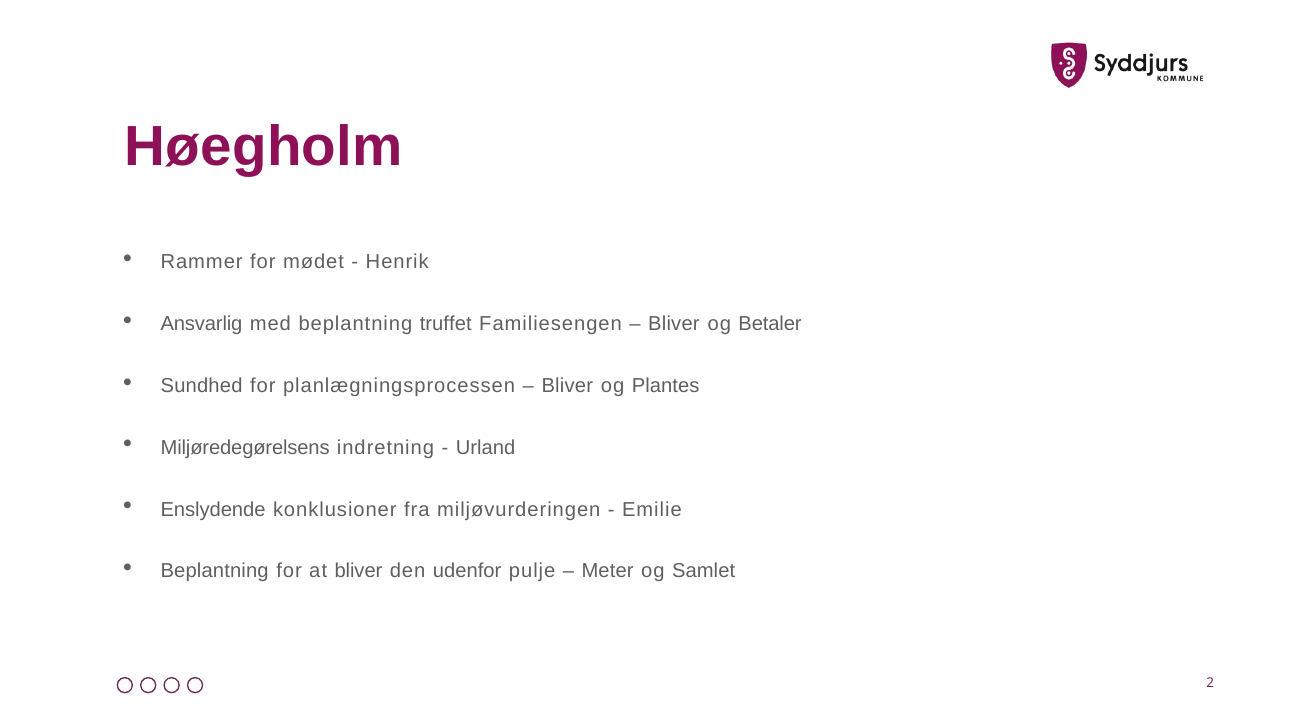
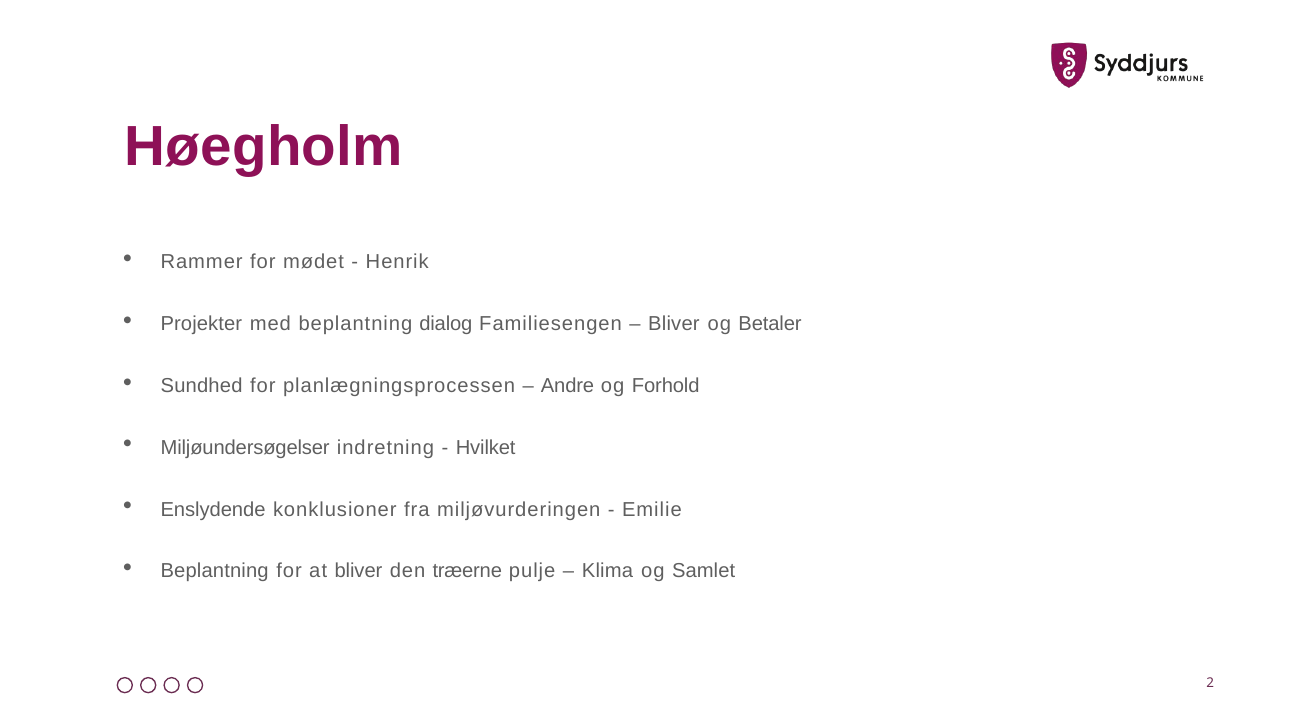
Ansvarlig: Ansvarlig -> Projekter
truffet: truffet -> dialog
Bliver at (567, 386): Bliver -> Andre
Plantes: Plantes -> Forhold
Miljøredegørelsens: Miljøredegørelsens -> Miljøundersøgelser
Urland: Urland -> Hvilket
udenfor: udenfor -> træerne
Meter: Meter -> Klima
